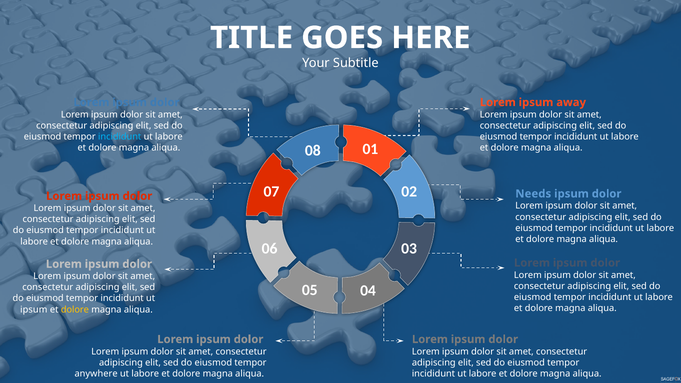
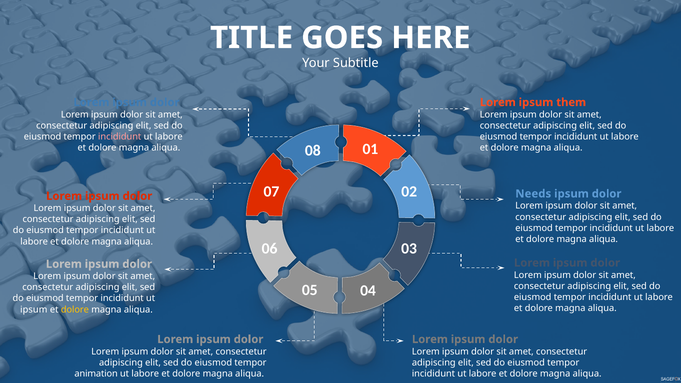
away: away -> them
incididunt at (120, 137) colour: light blue -> pink
anywhere: anywhere -> animation
